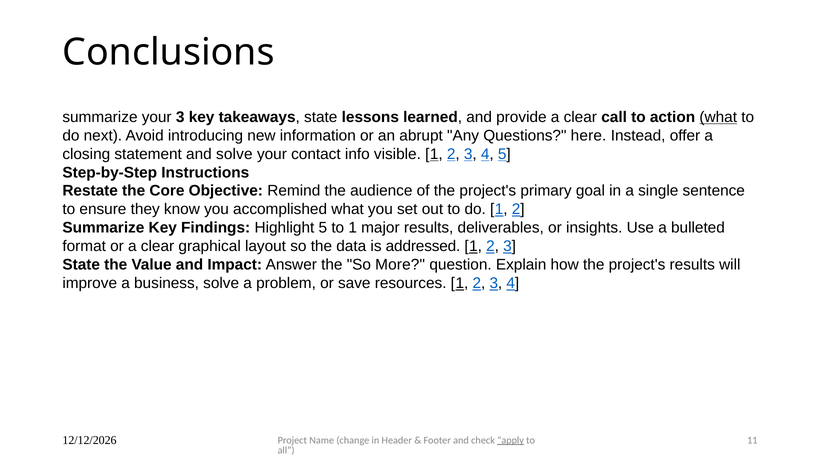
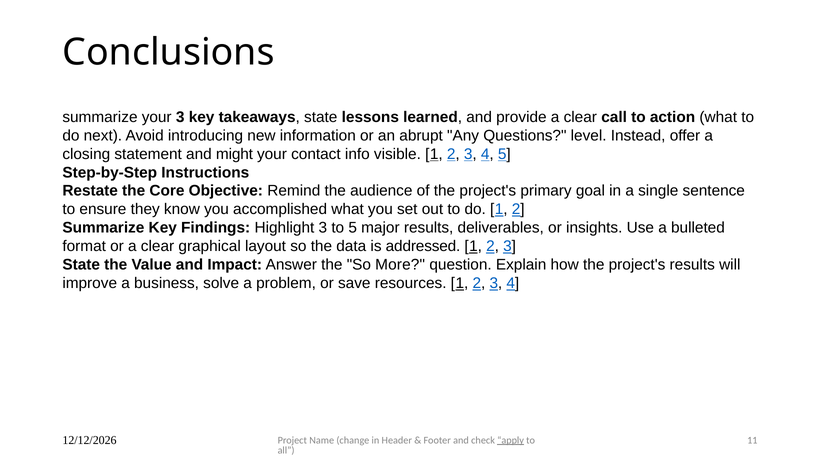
what at (718, 117) underline: present -> none
here: here -> level
and solve: solve -> might
Highlight 5: 5 -> 3
to 1: 1 -> 5
